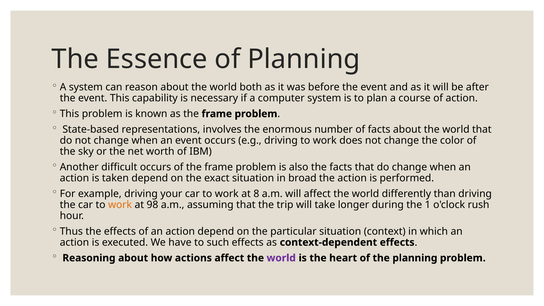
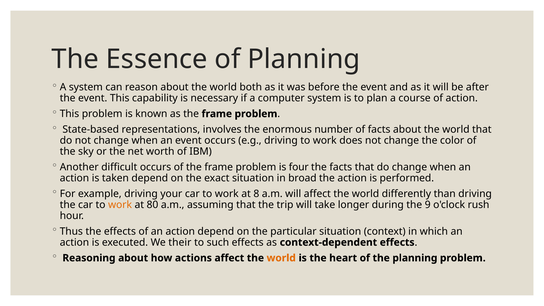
also: also -> four
98: 98 -> 80
1: 1 -> 9
have: have -> their
world at (281, 258) colour: purple -> orange
